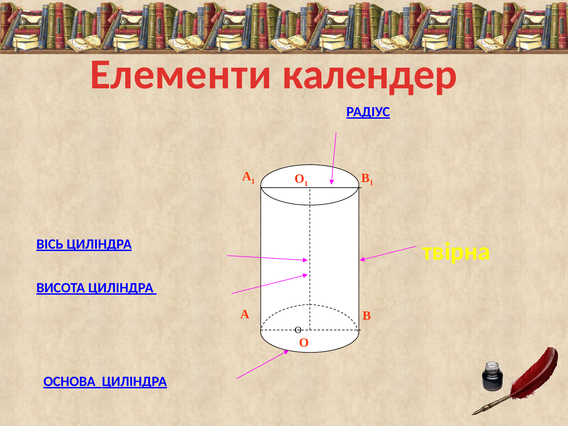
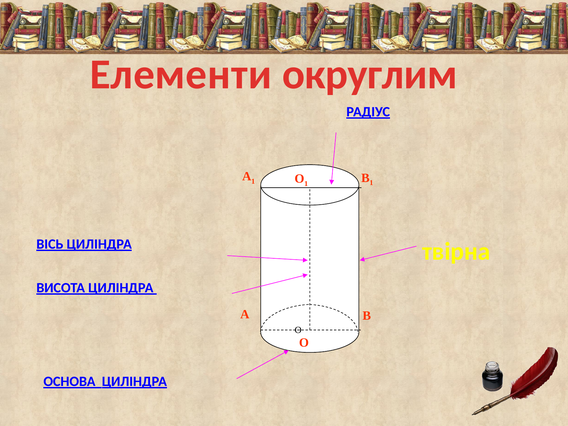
календер: календер -> округлим
